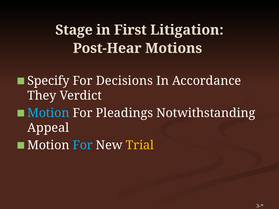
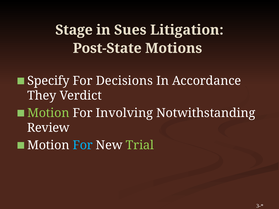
First: First -> Sues
Post-Hear: Post-Hear -> Post-State
Motion at (48, 113) colour: light blue -> light green
Pleadings: Pleadings -> Involving
Appeal: Appeal -> Review
Trial colour: yellow -> light green
